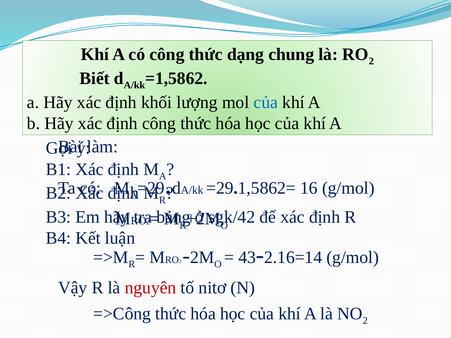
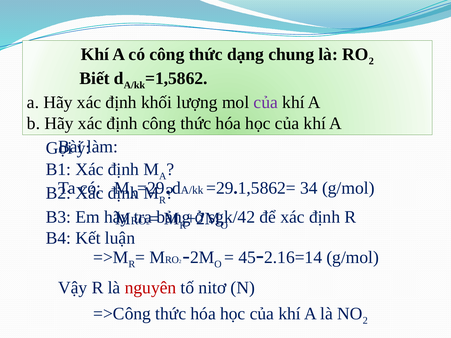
của at (266, 102) colour: blue -> purple
16: 16 -> 34
43: 43 -> 45
